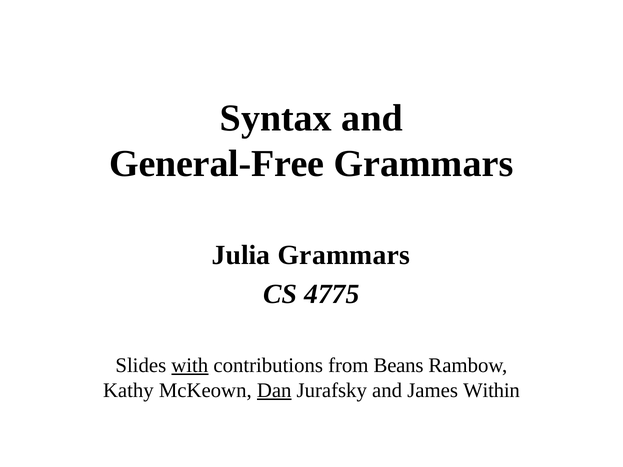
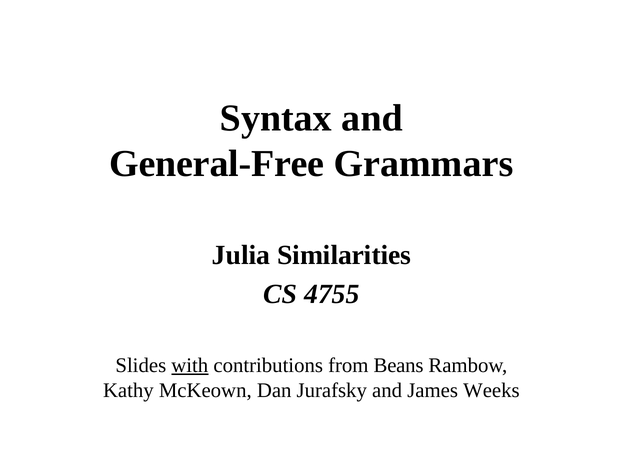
Julia Grammars: Grammars -> Similarities
4775: 4775 -> 4755
Dan underline: present -> none
Within: Within -> Weeks
